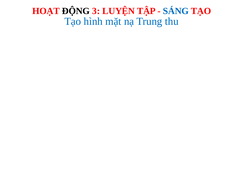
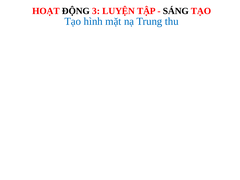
SÁNG colour: blue -> black
